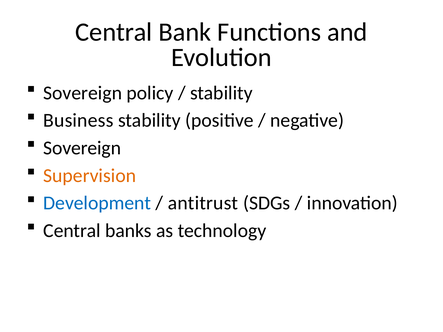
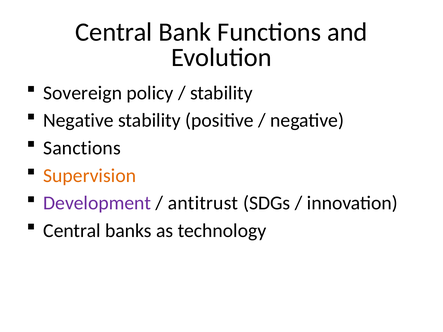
Business at (78, 121): Business -> Negative
Sovereign at (82, 148): Sovereign -> Sanctions
Development colour: blue -> purple
